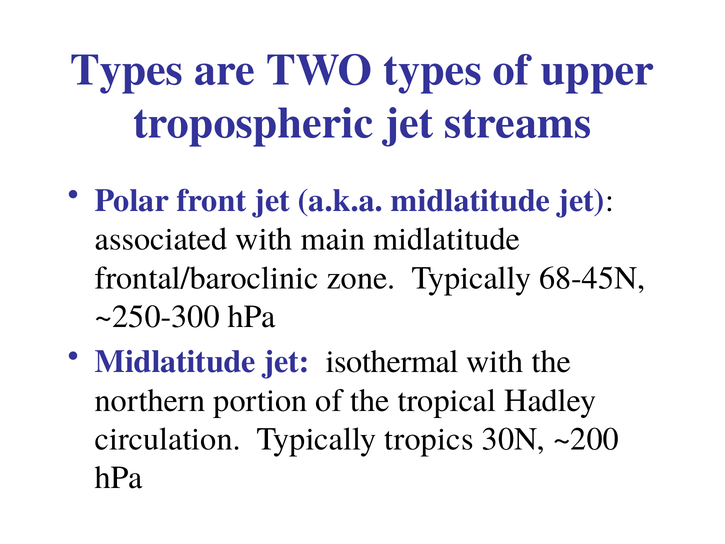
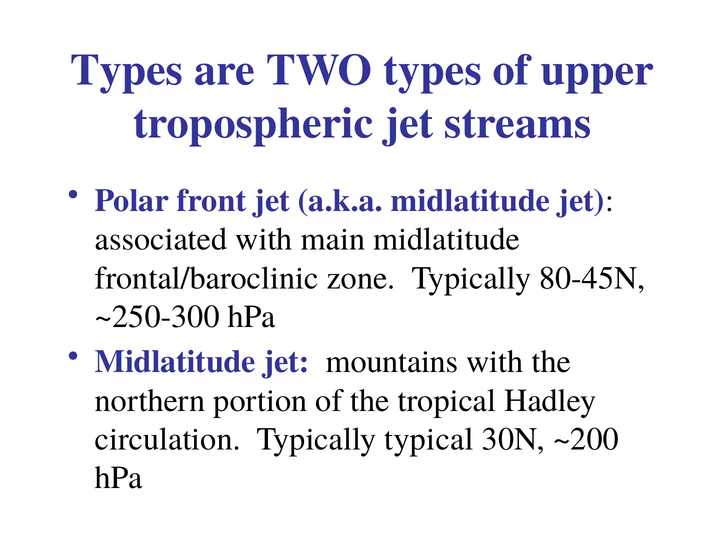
68-45N: 68-45N -> 80-45N
isothermal: isothermal -> mountains
tropics: tropics -> typical
